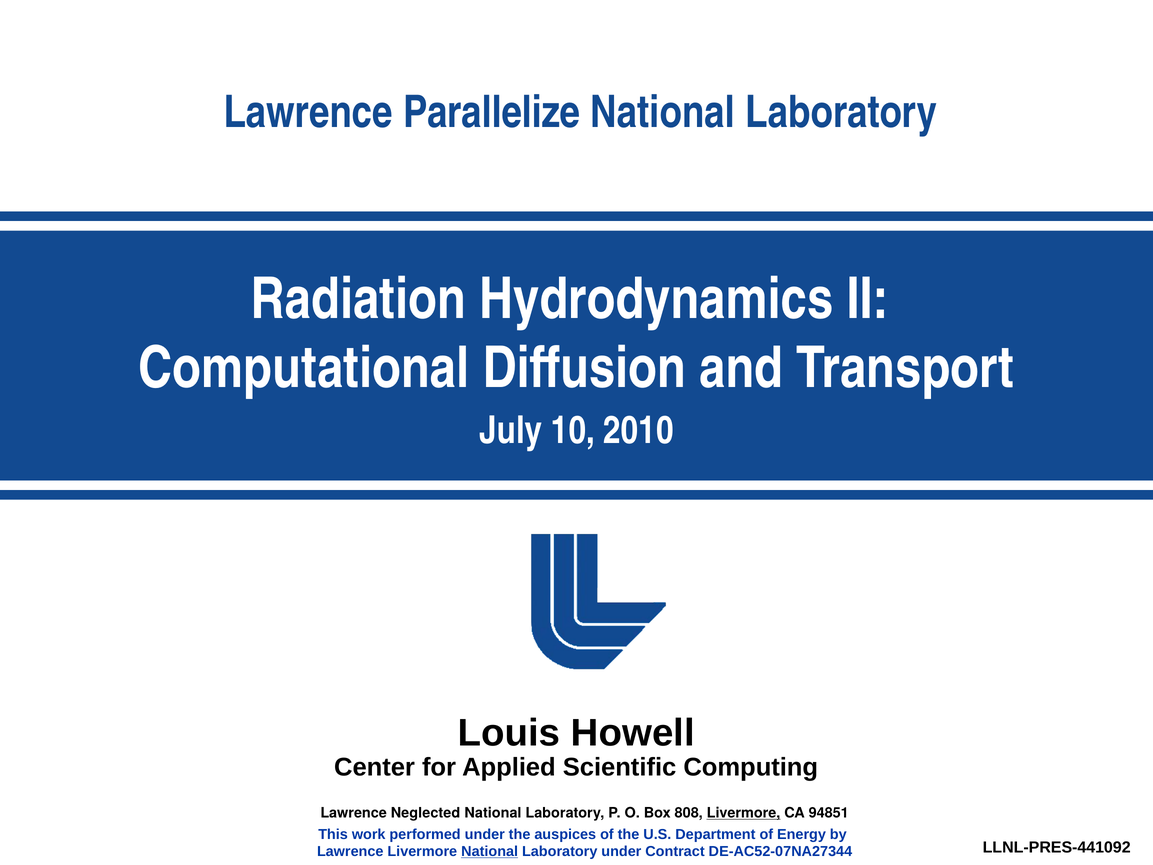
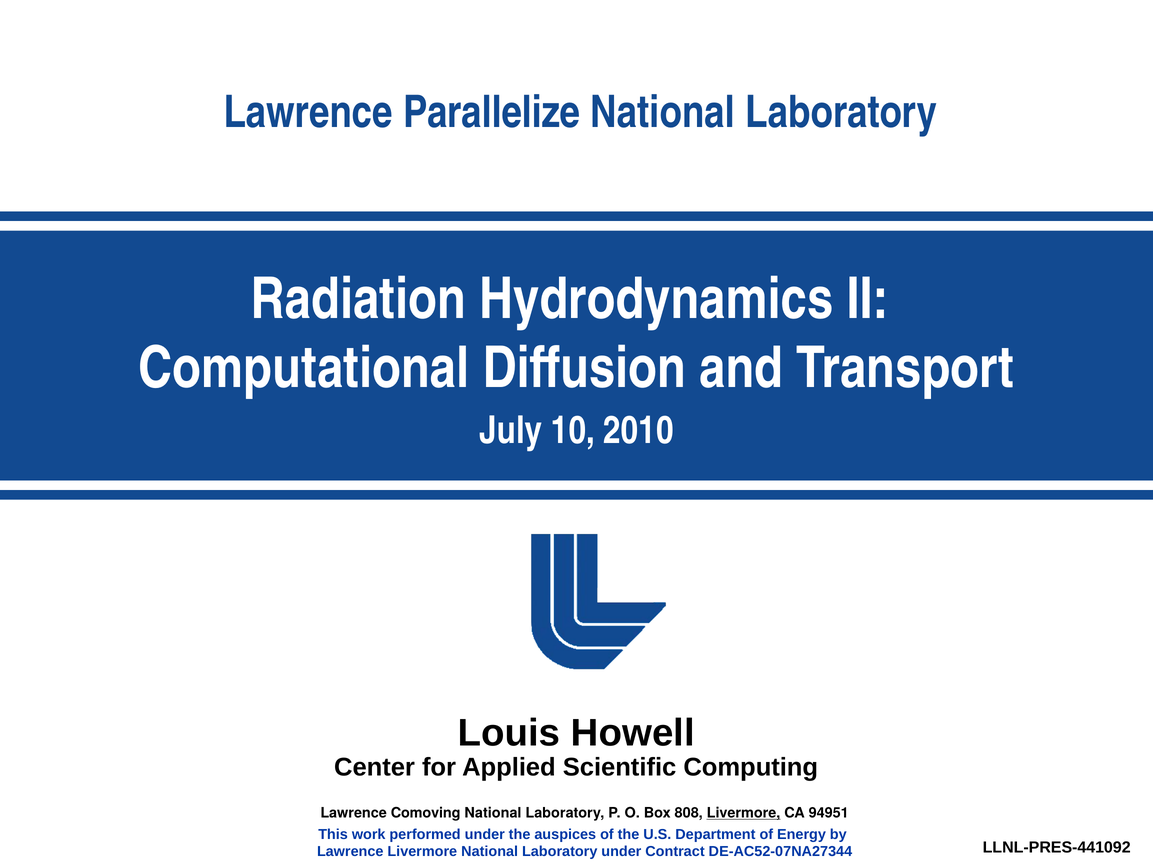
Neglected: Neglected -> Comoving
94851: 94851 -> 94951
National at (490, 851) underline: present -> none
